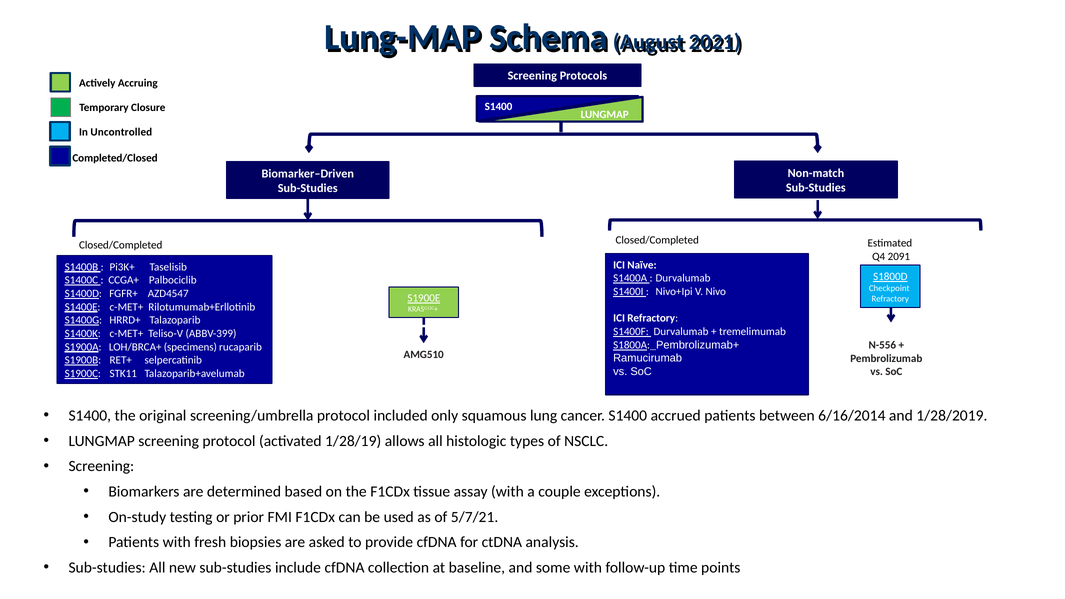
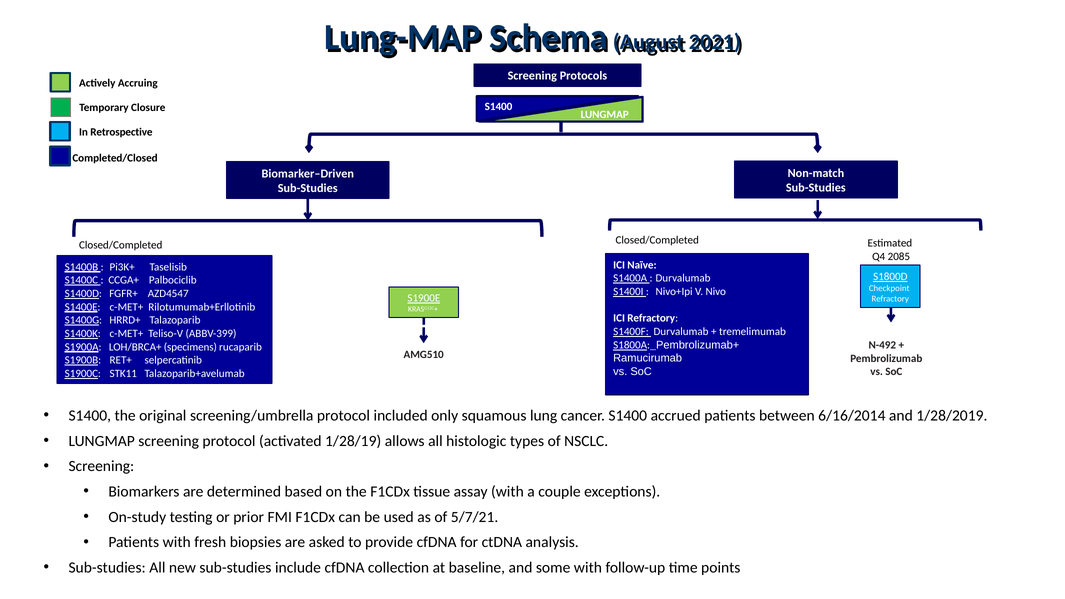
Uncontrolled: Uncontrolled -> Retrospective
2091: 2091 -> 2085
N-556: N-556 -> N-492
